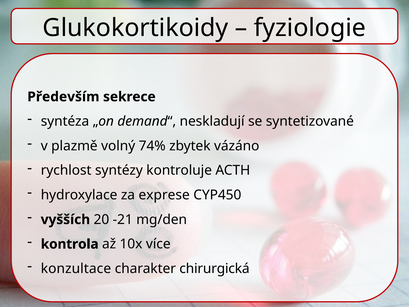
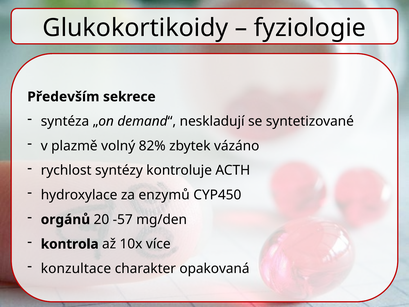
74%: 74% -> 82%
exprese: exprese -> enzymů
vyšších: vyšších -> orgánů
-21: -21 -> -57
chirurgická: chirurgická -> opakovaná
